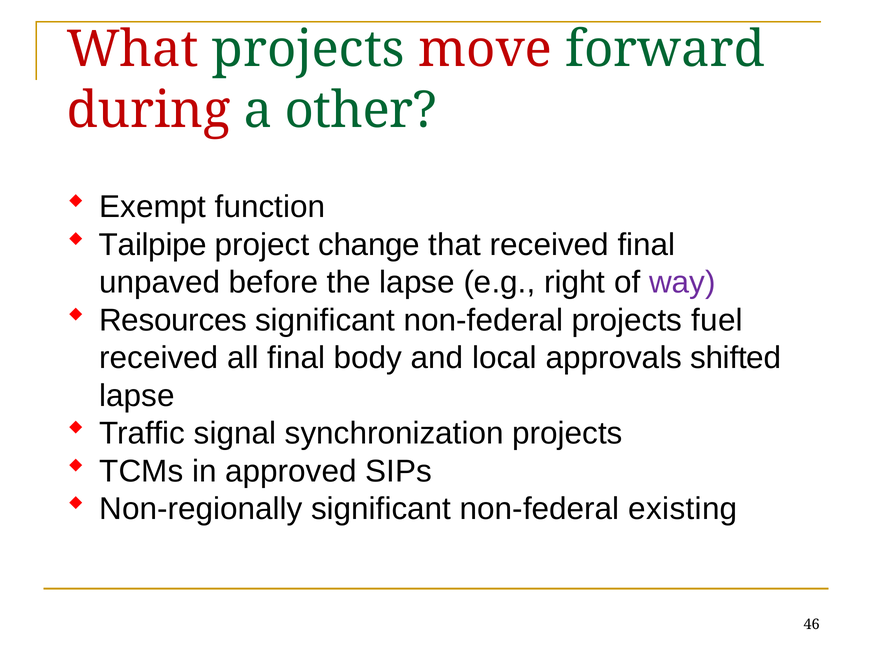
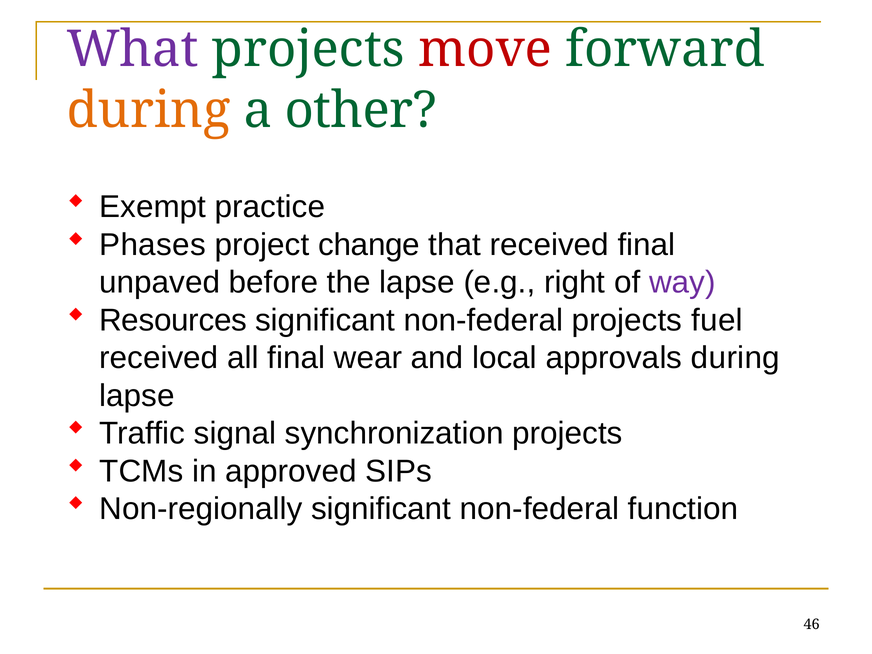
What colour: red -> purple
during at (149, 110) colour: red -> orange
function: function -> practice
Tailpipe: Tailpipe -> Phases
body: body -> wear
approvals shifted: shifted -> during
existing: existing -> function
